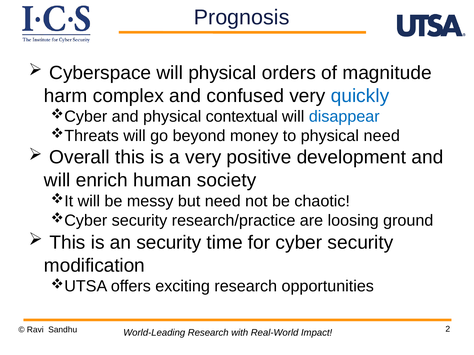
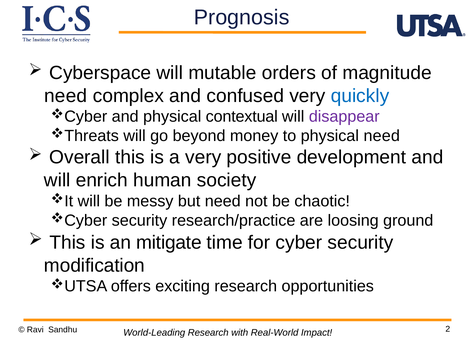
will physical: physical -> mutable
harm at (66, 96): harm -> need
disappear colour: blue -> purple
an security: security -> mitigate
